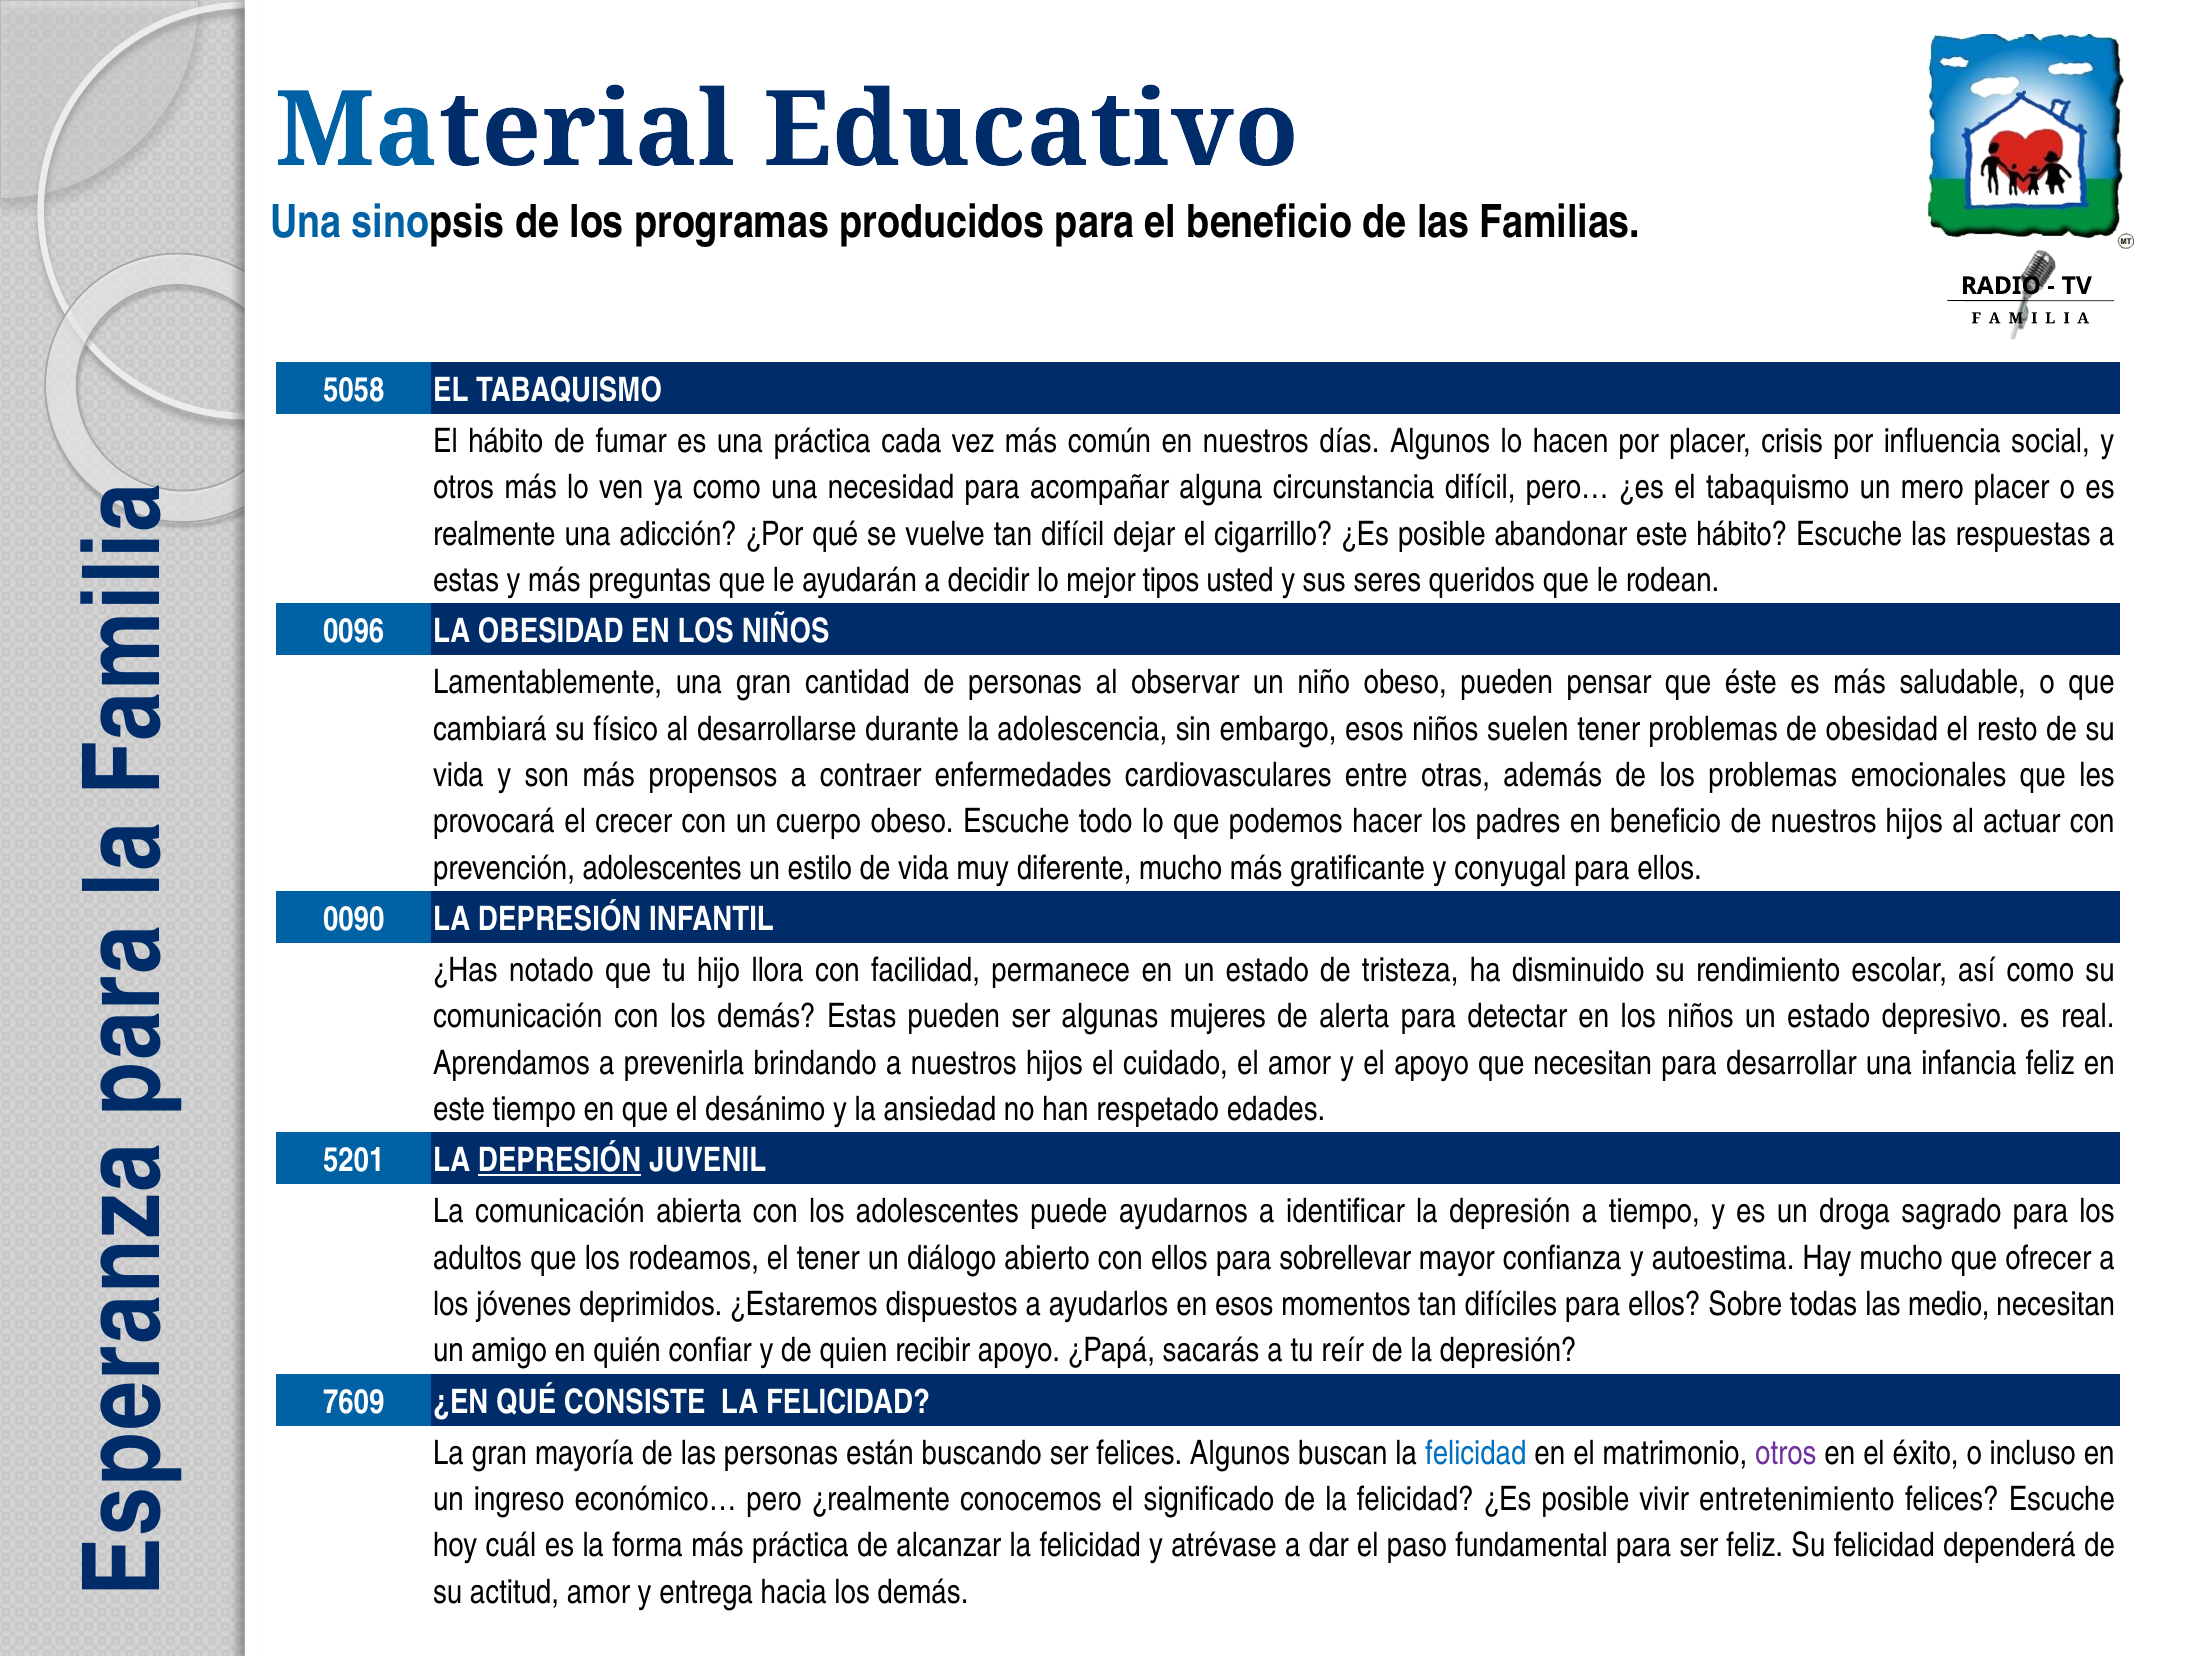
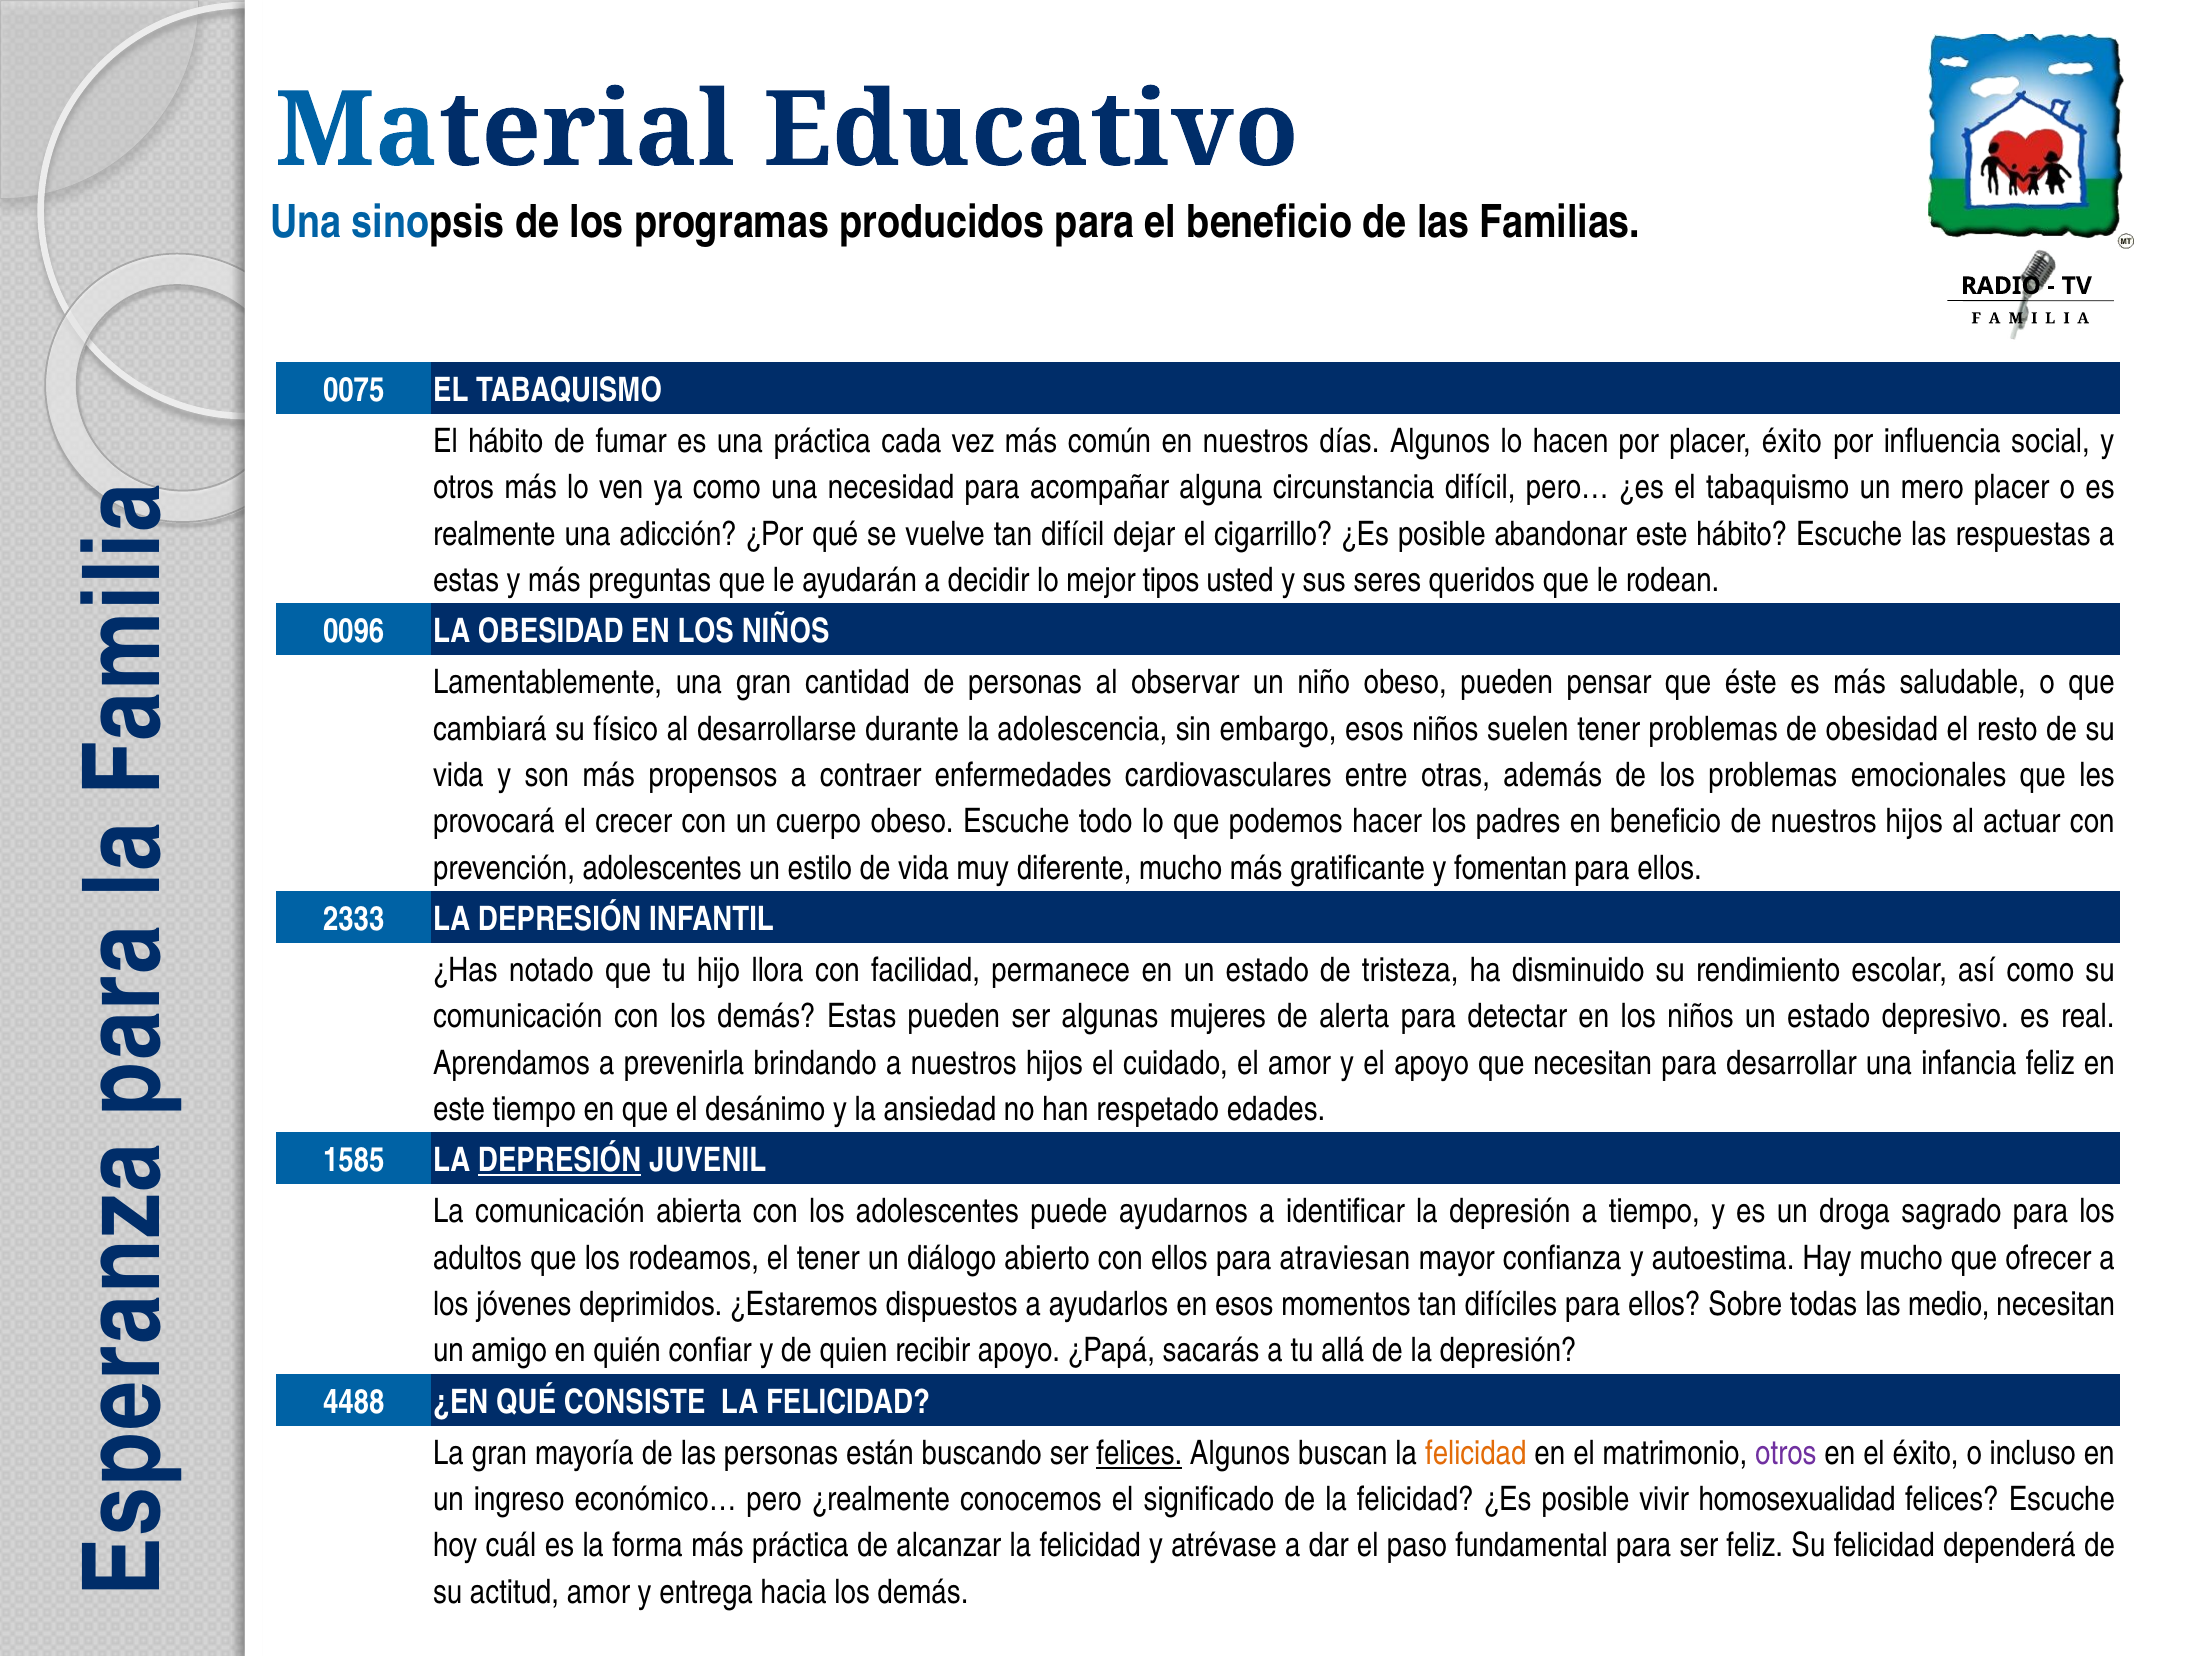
5058: 5058 -> 0075
placer crisis: crisis -> éxito
conyugal: conyugal -> fomentan
0090: 0090 -> 2333
5201: 5201 -> 1585
sobrellevar: sobrellevar -> atraviesan
reír: reír -> allá
7609: 7609 -> 4488
felices at (1139, 1453) underline: none -> present
felicidad at (1476, 1453) colour: blue -> orange
entretenimiento: entretenimiento -> homosexualidad
